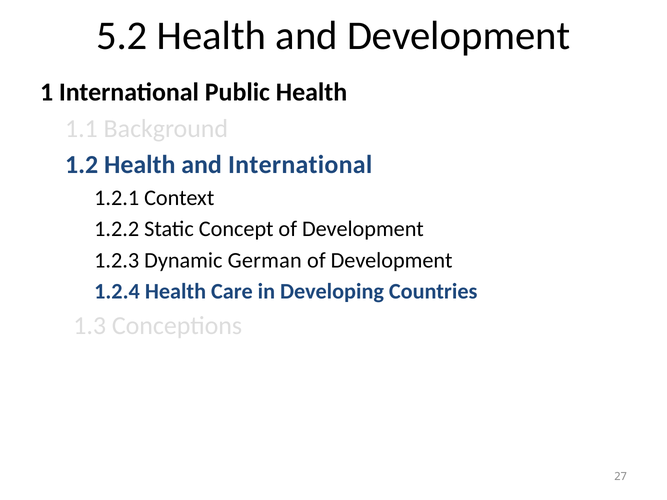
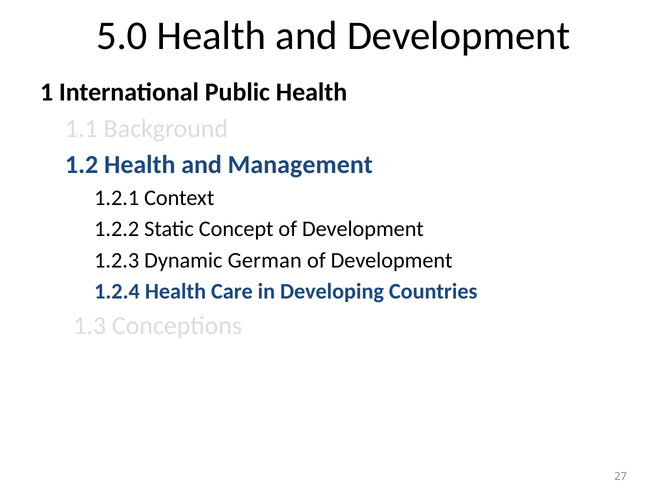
5.2: 5.2 -> 5.0
and International: International -> Management
